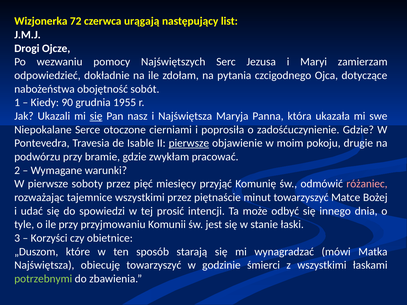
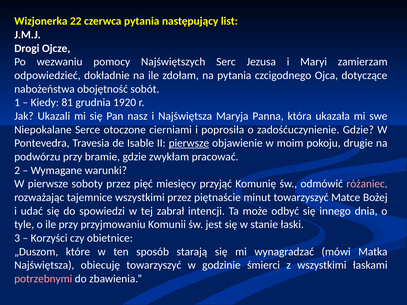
72: 72 -> 22
czerwca urągają: urągają -> pytania
90: 90 -> 81
1955: 1955 -> 1920
się at (96, 116) underline: present -> none
prosić: prosić -> zabrał
potrzebnymi colour: light green -> pink
